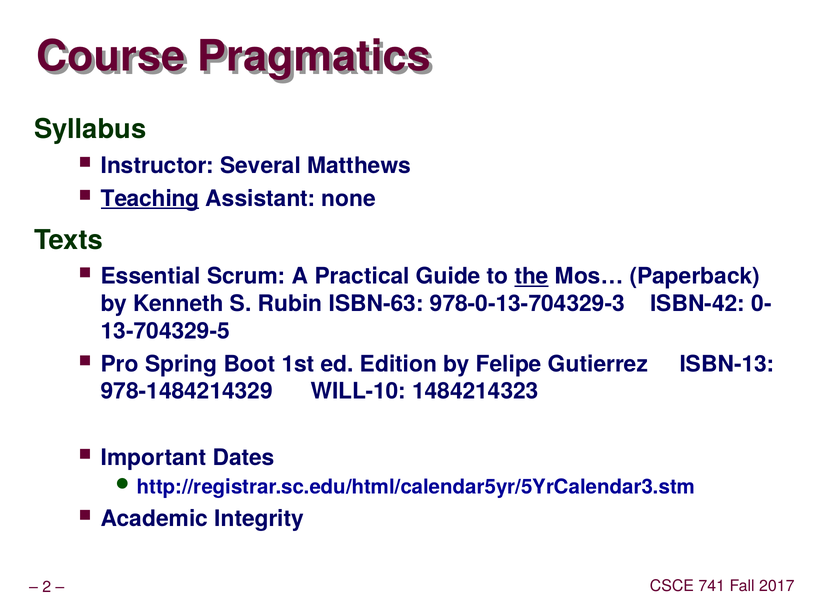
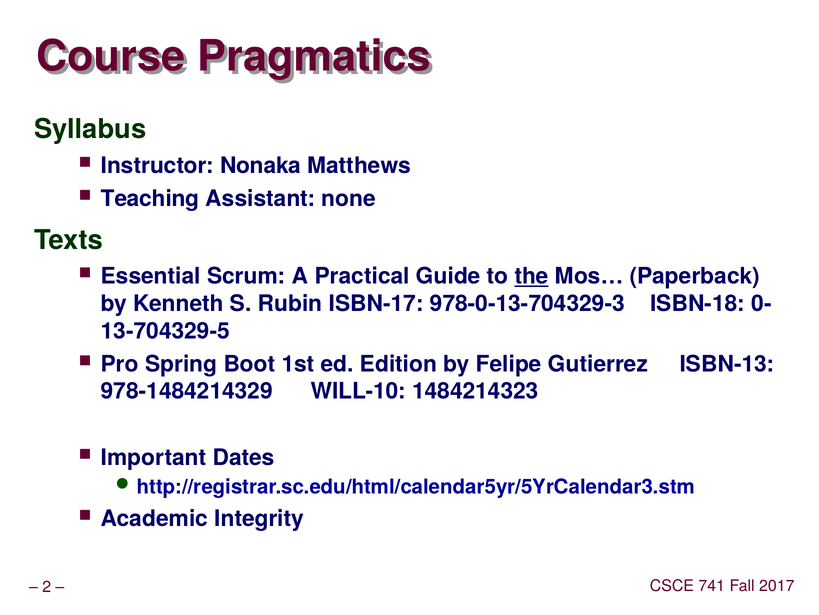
Several: Several -> Nonaka
Teaching underline: present -> none
ISBN-63: ISBN-63 -> ISBN-17
ISBN-42: ISBN-42 -> ISBN-18
